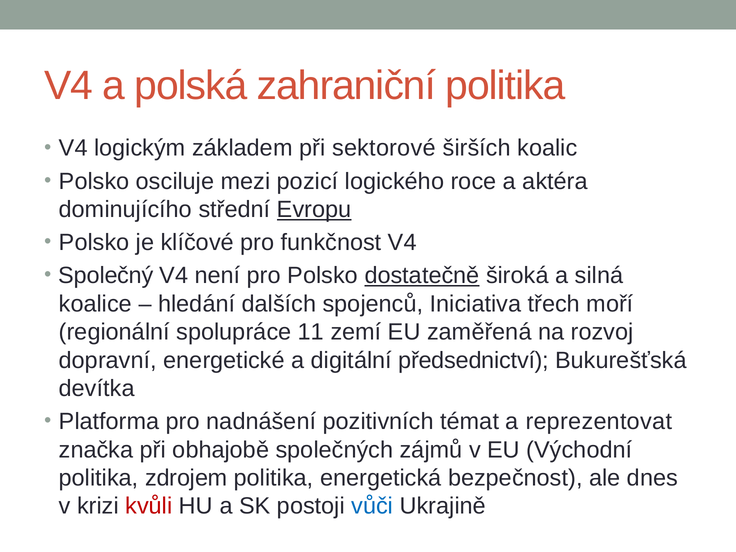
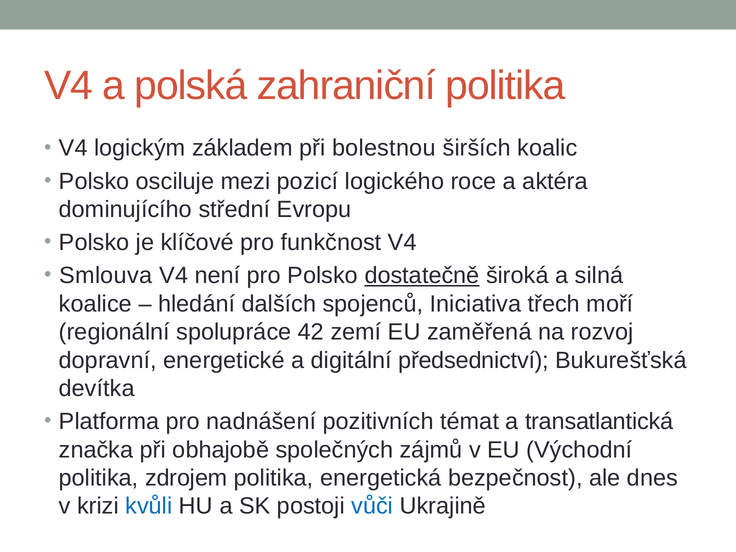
sektorové: sektorové -> bolestnou
Evropu underline: present -> none
Společný: Společný -> Smlouva
11: 11 -> 42
reprezentovat: reprezentovat -> transatlantická
kvůli colour: red -> blue
